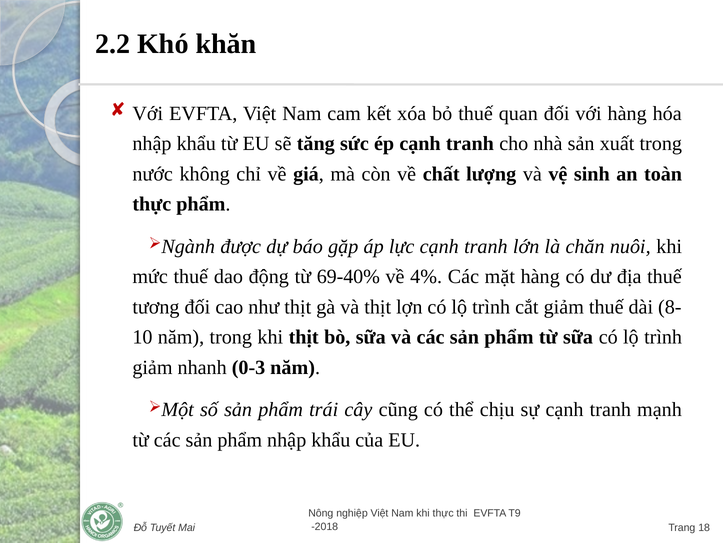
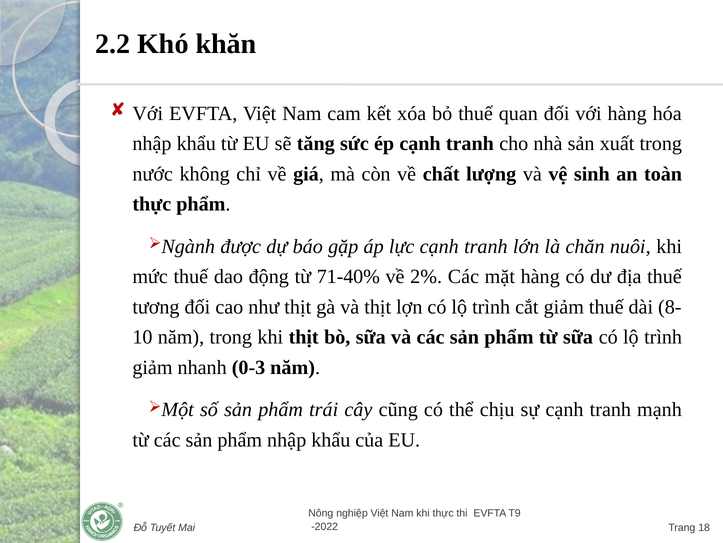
69-40%: 69-40% -> 71-40%
4%: 4% -> 2%
-2018: -2018 -> -2022
